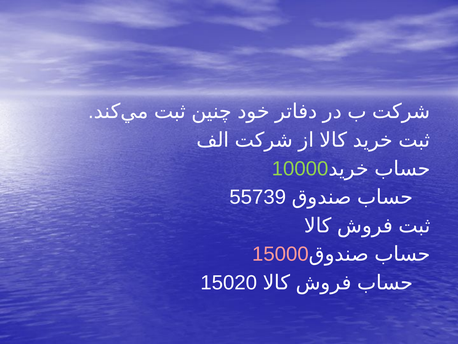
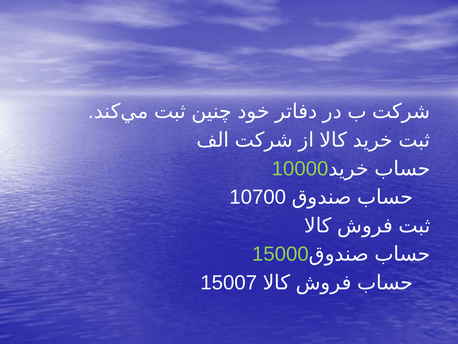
55739: 55739 -> 10700
15000 colour: pink -> light green
15020: 15020 -> 15007
